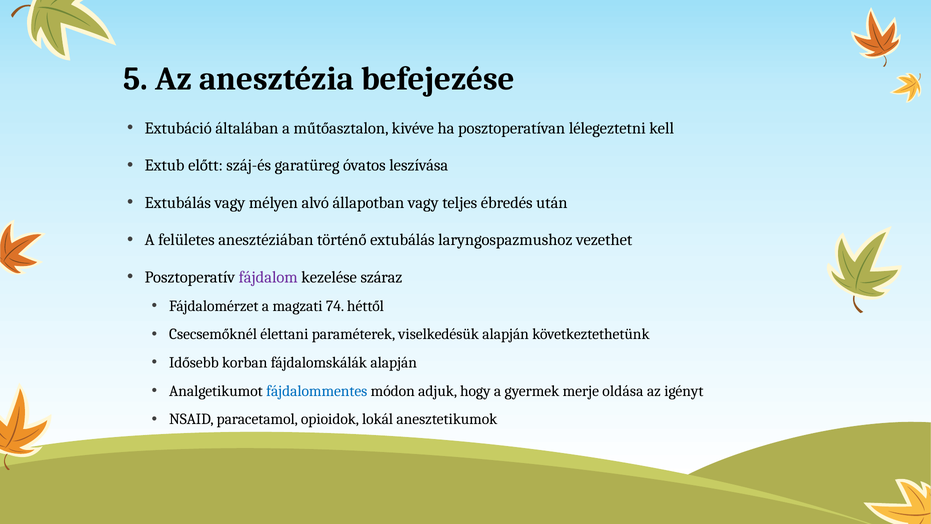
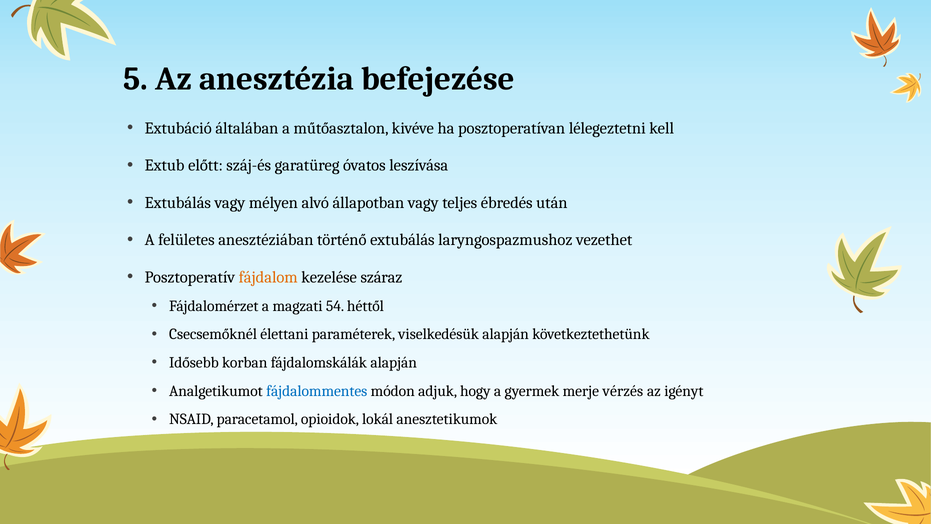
fájdalom colour: purple -> orange
74: 74 -> 54
oldása: oldása -> vérzés
